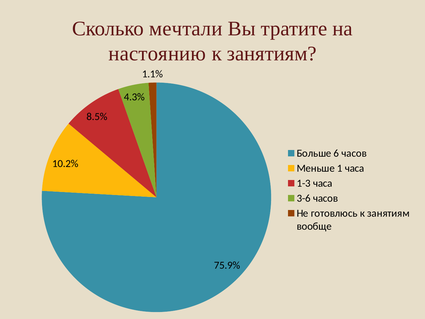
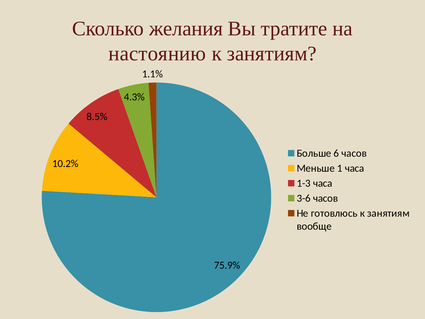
мечтали: мечтали -> желания
